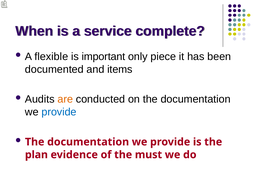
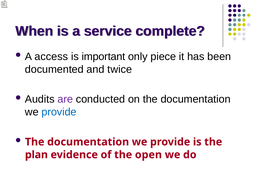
flexible: flexible -> access
items: items -> twice
are colour: orange -> purple
must: must -> open
